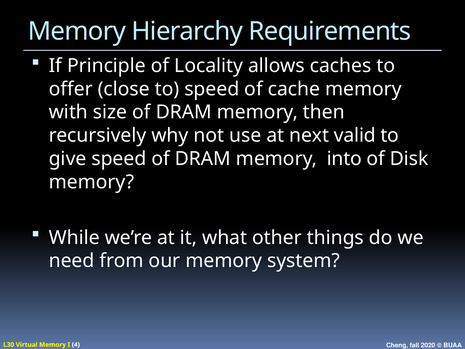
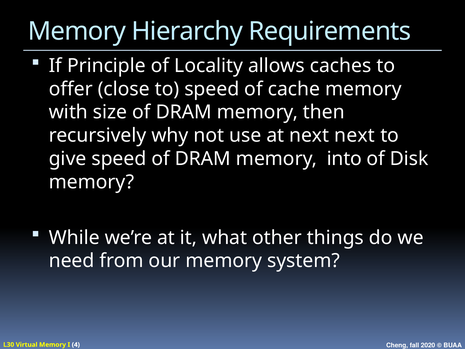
next valid: valid -> next
